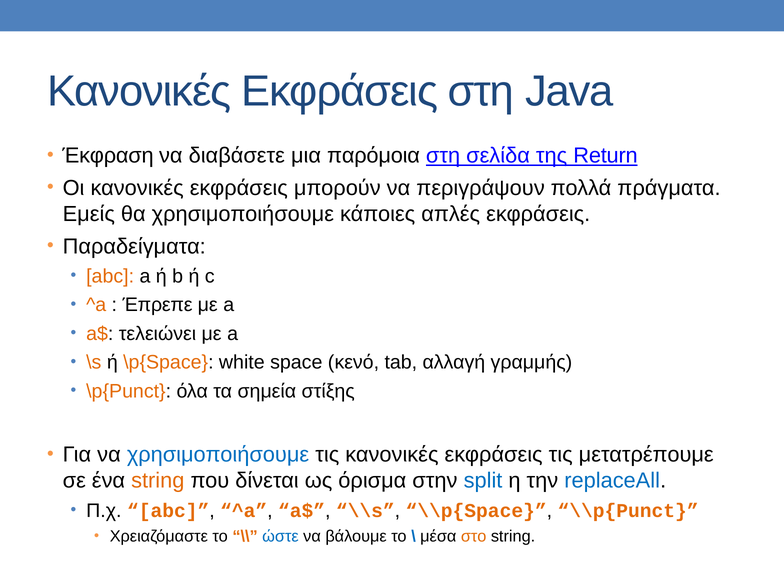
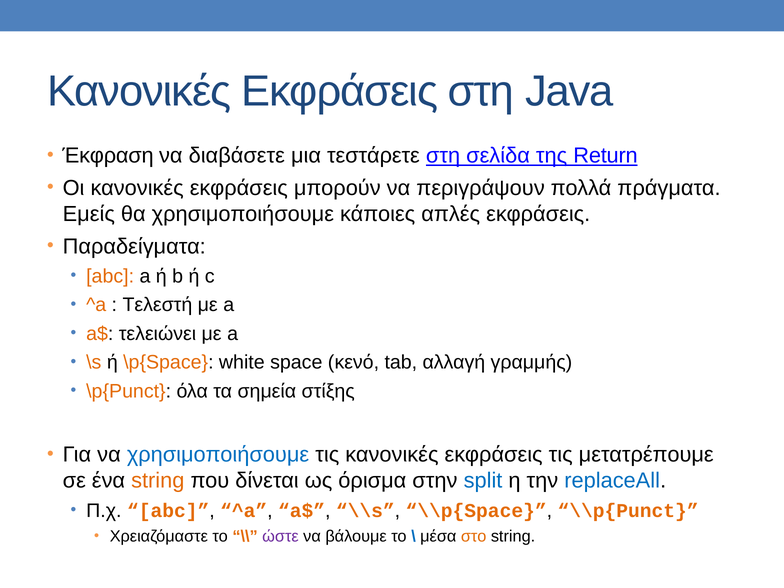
παρόμοια: παρόμοια -> τεστάρετε
Έπρεπε: Έπρεπε -> Τελεστή
ώστε colour: blue -> purple
